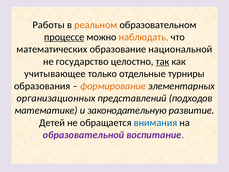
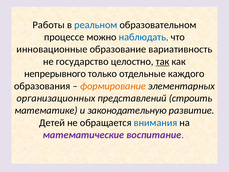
реальном colour: orange -> blue
процессе underline: present -> none
наблюдать colour: orange -> blue
математических: математических -> инновационные
национальной: национальной -> вариативность
учитывающее: учитывающее -> непрерывного
турниры: турниры -> каждого
подходов: подходов -> строить
образовательной: образовательной -> математические
